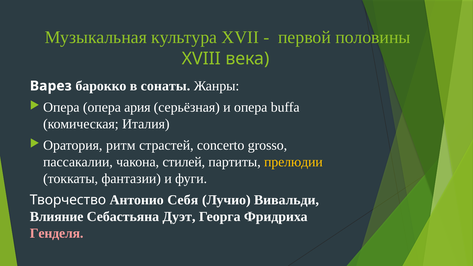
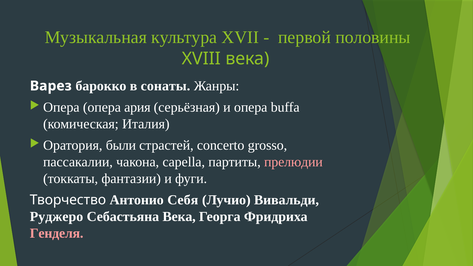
ритм: ритм -> были
стилей: стилей -> capella
прелюдии colour: yellow -> pink
Влияние: Влияние -> Руджеро
Себастьяна Дуэт: Дуэт -> Века
